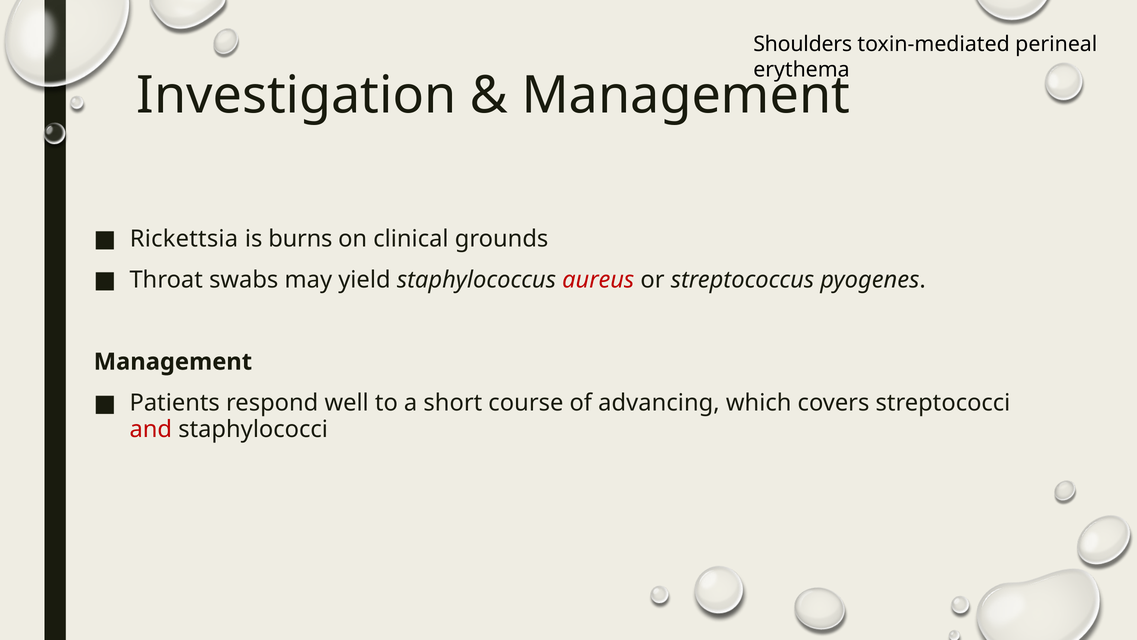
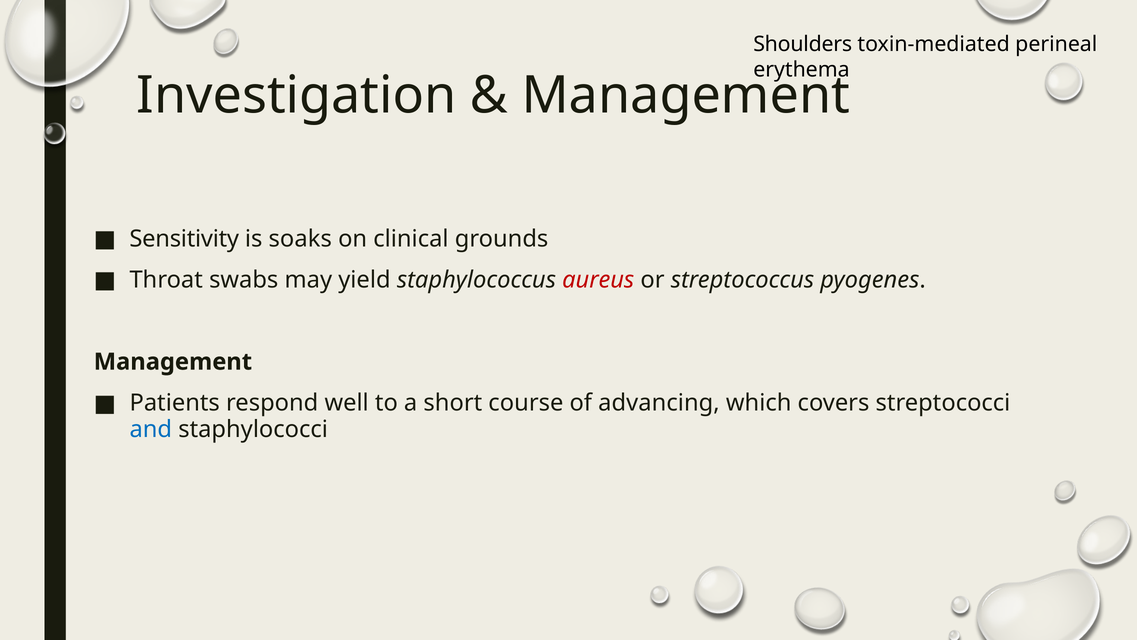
Rickettsia: Rickettsia -> Sensitivity
burns: burns -> soaks
and colour: red -> blue
